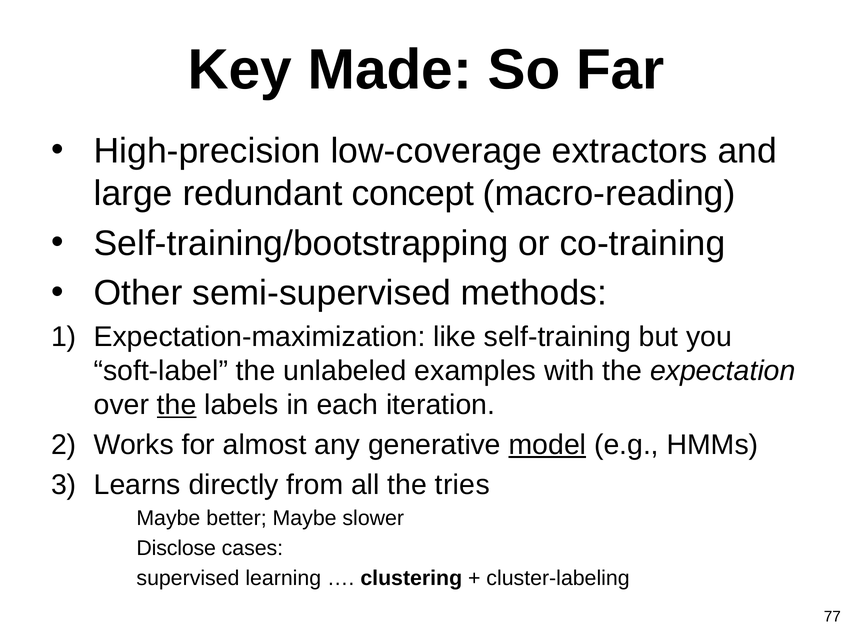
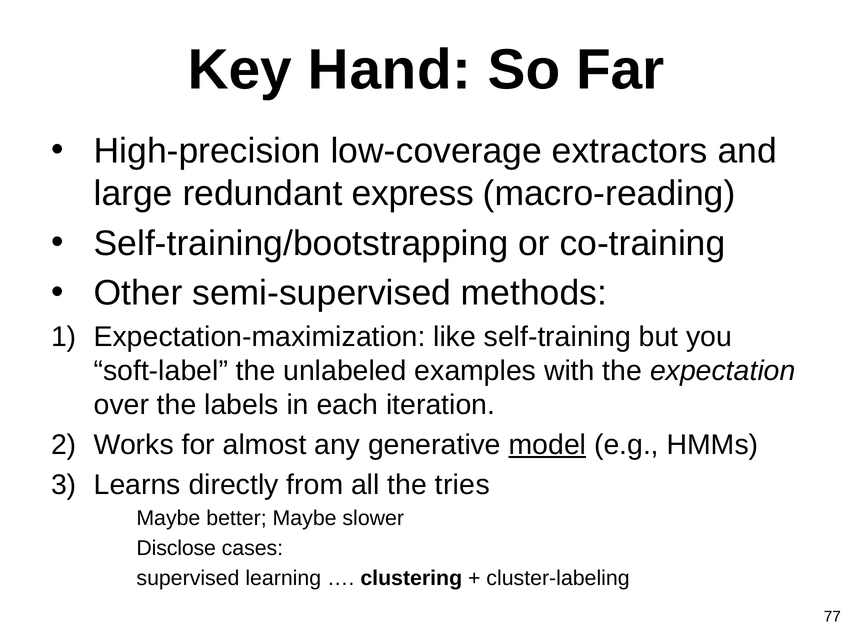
Made: Made -> Hand
concept: concept -> express
the at (177, 405) underline: present -> none
